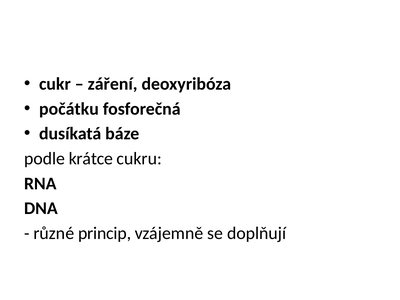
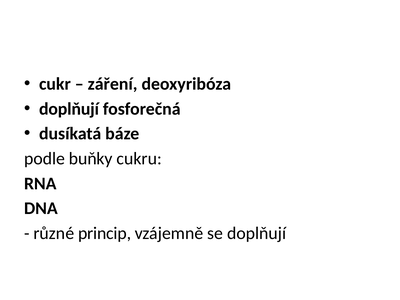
počátku at (69, 109): počátku -> doplňují
krátce: krátce -> buňky
